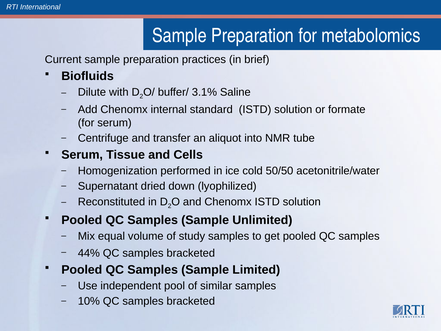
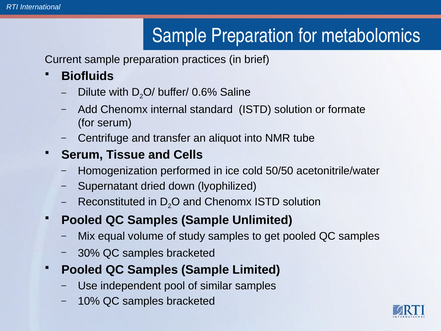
3.1%: 3.1% -> 0.6%
44%: 44% -> 30%
